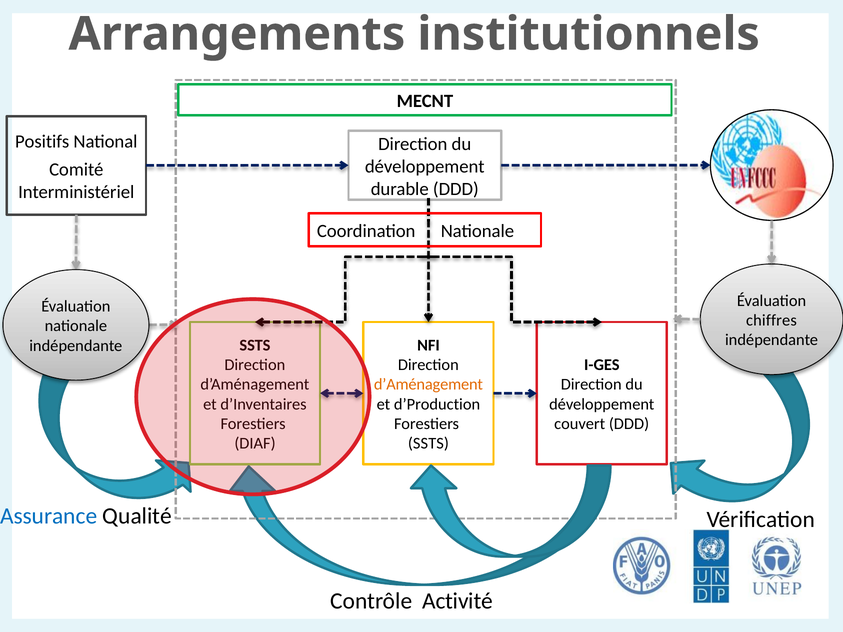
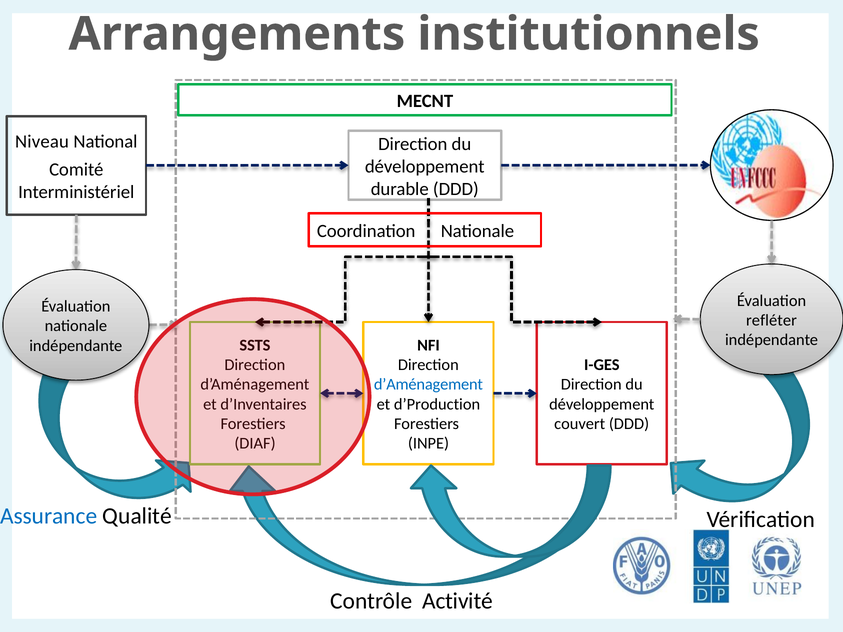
Positifs: Positifs -> Niveau
chiffres: chiffres -> refléter
d’Aménagement at (428, 385) colour: orange -> blue
SSTS at (428, 444): SSTS -> INPE
